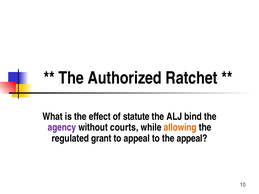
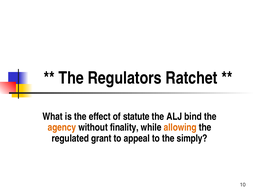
Authorized: Authorized -> Regulators
agency colour: purple -> orange
courts: courts -> finality
the appeal: appeal -> simply
